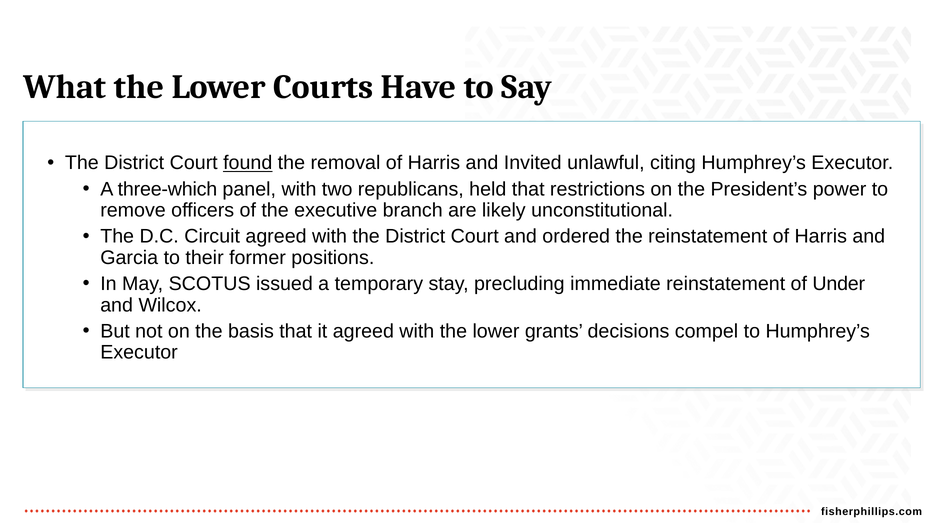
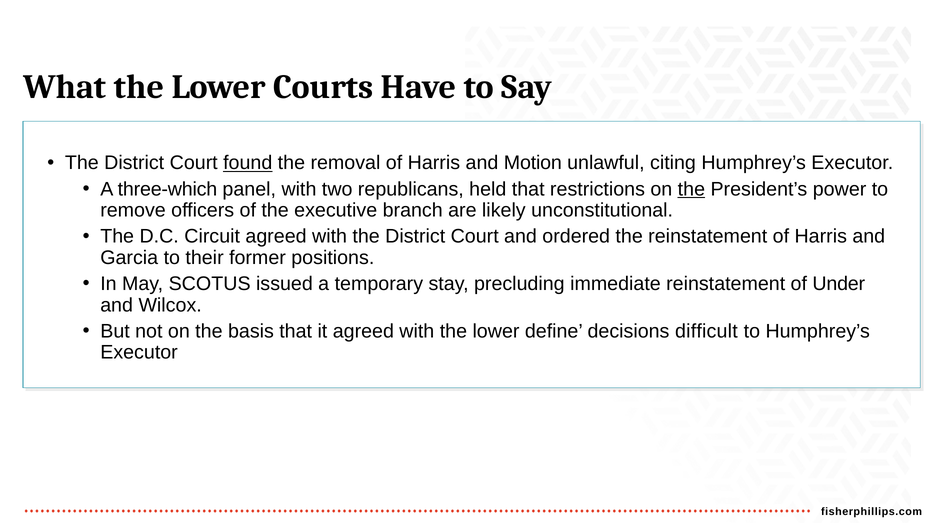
Invited: Invited -> Motion
the at (691, 189) underline: none -> present
grants: grants -> define
compel: compel -> difficult
